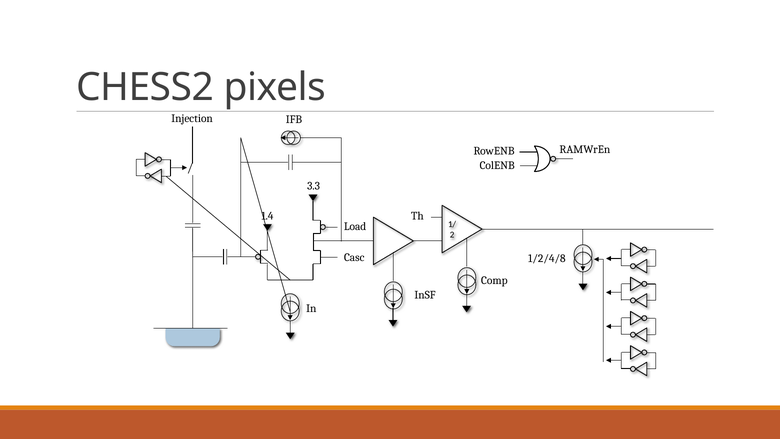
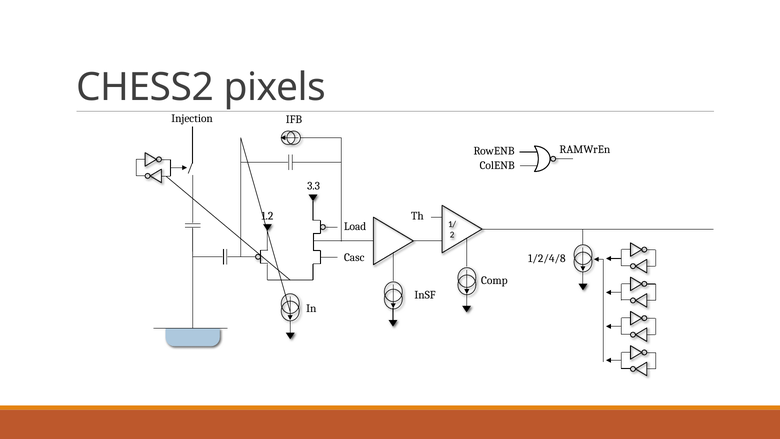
1.4: 1.4 -> 1.2
